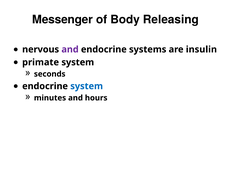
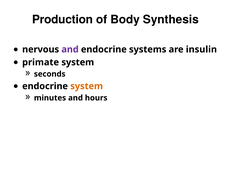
Messenger: Messenger -> Production
Releasing: Releasing -> Synthesis
system at (87, 86) colour: blue -> orange
